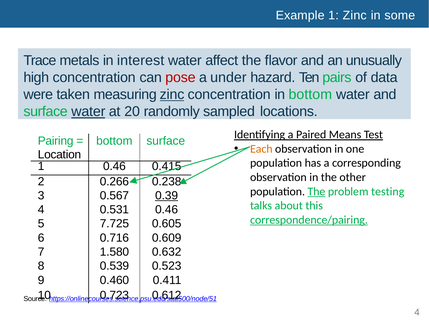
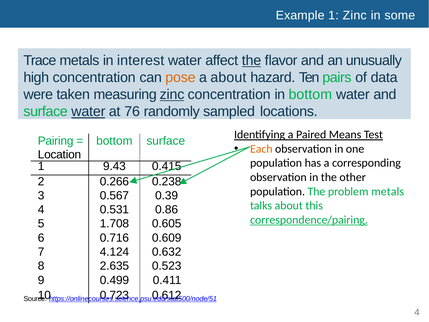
the at (252, 61) underline: none -> present
pose colour: red -> orange
a under: under -> about
20: 20 -> 76
1 0.46: 0.46 -> 9.43
The at (316, 191) underline: present -> none
problem testing: testing -> metals
0.39 underline: present -> none
0.531 0.46: 0.46 -> 0.86
7.725: 7.725 -> 1.708
1.580: 1.580 -> 4.124
0.539: 0.539 -> 2.635
0.460: 0.460 -> 0.499
